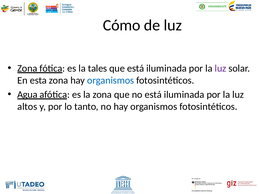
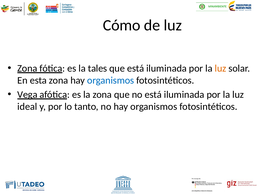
luz at (220, 68) colour: purple -> orange
Agua: Agua -> Vega
altos: altos -> ideal
